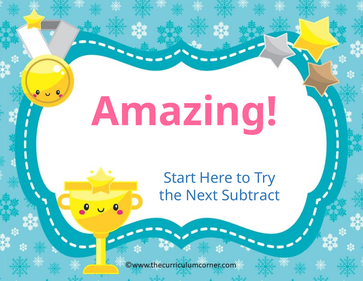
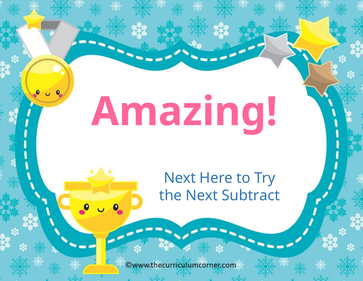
Start at (180, 178): Start -> Next
